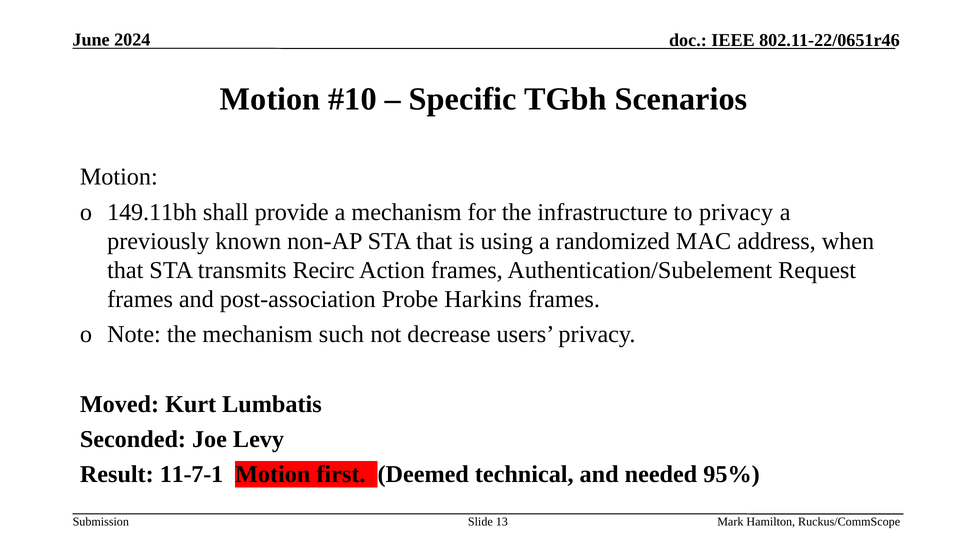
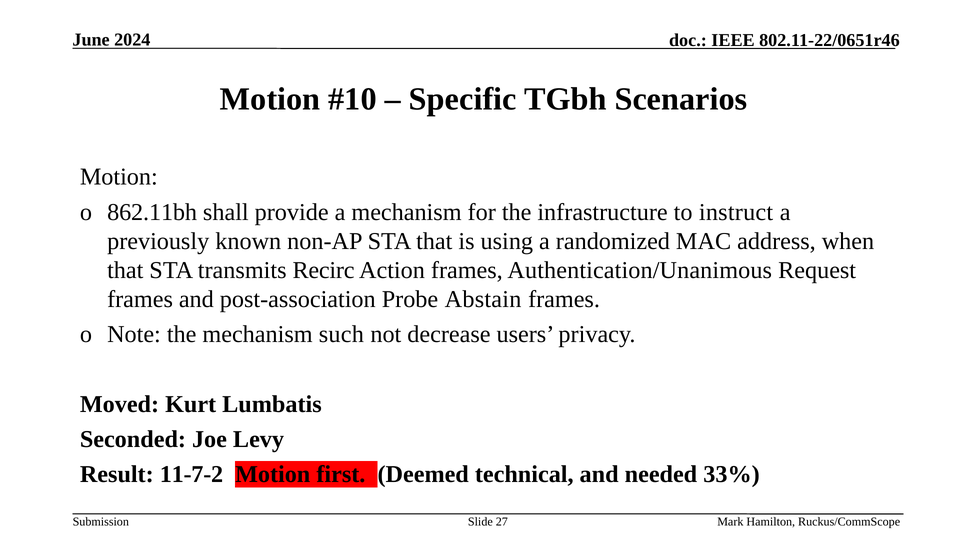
149.11bh: 149.11bh -> 862.11bh
to privacy: privacy -> instruct
Authentication/Subelement: Authentication/Subelement -> Authentication/Unanimous
Harkins: Harkins -> Abstain
11-7-1: 11-7-1 -> 11-7-2
95%: 95% -> 33%
13: 13 -> 27
